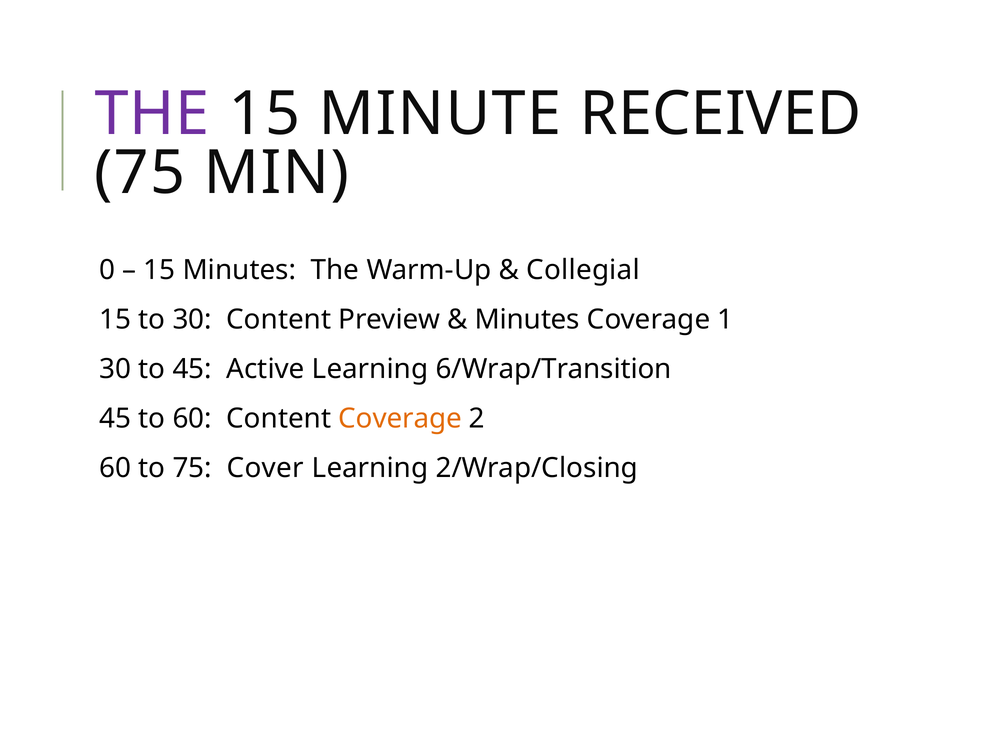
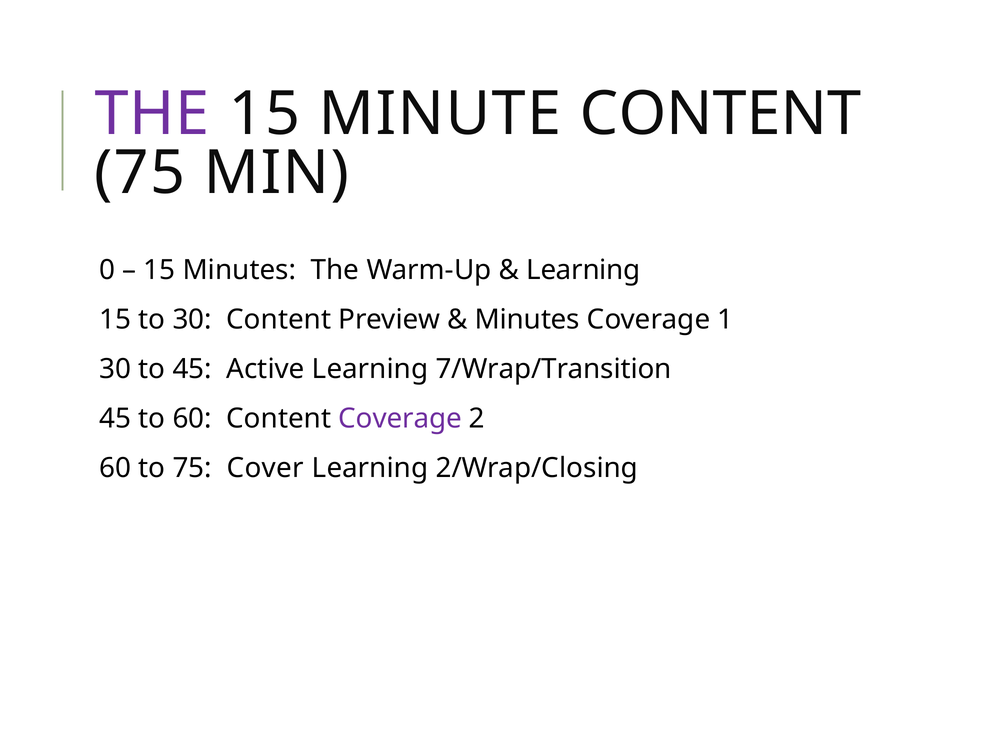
MINUTE RECEIVED: RECEIVED -> CONTENT
Collegial at (583, 270): Collegial -> Learning
6/Wrap/Transition: 6/Wrap/Transition -> 7/Wrap/Transition
Coverage at (400, 419) colour: orange -> purple
